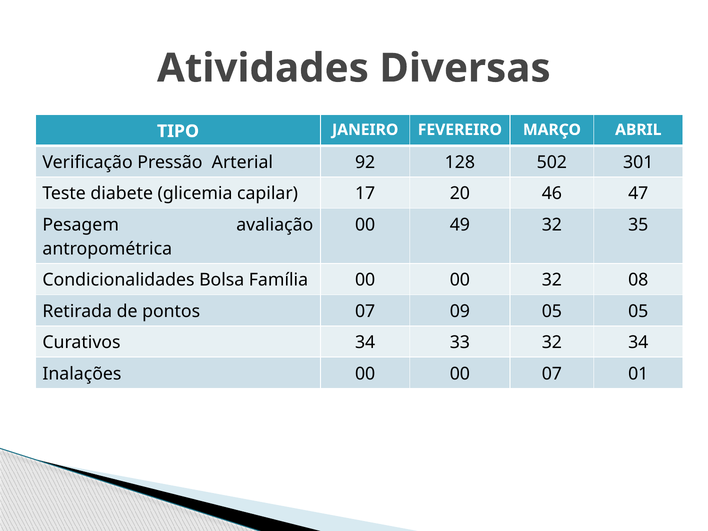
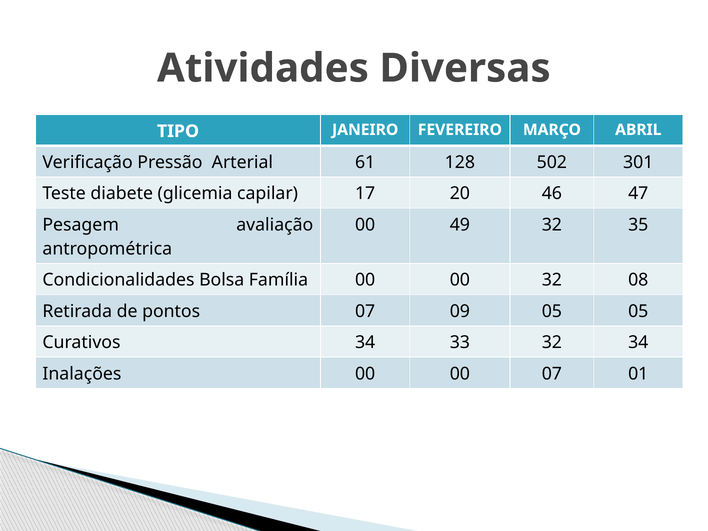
92: 92 -> 61
